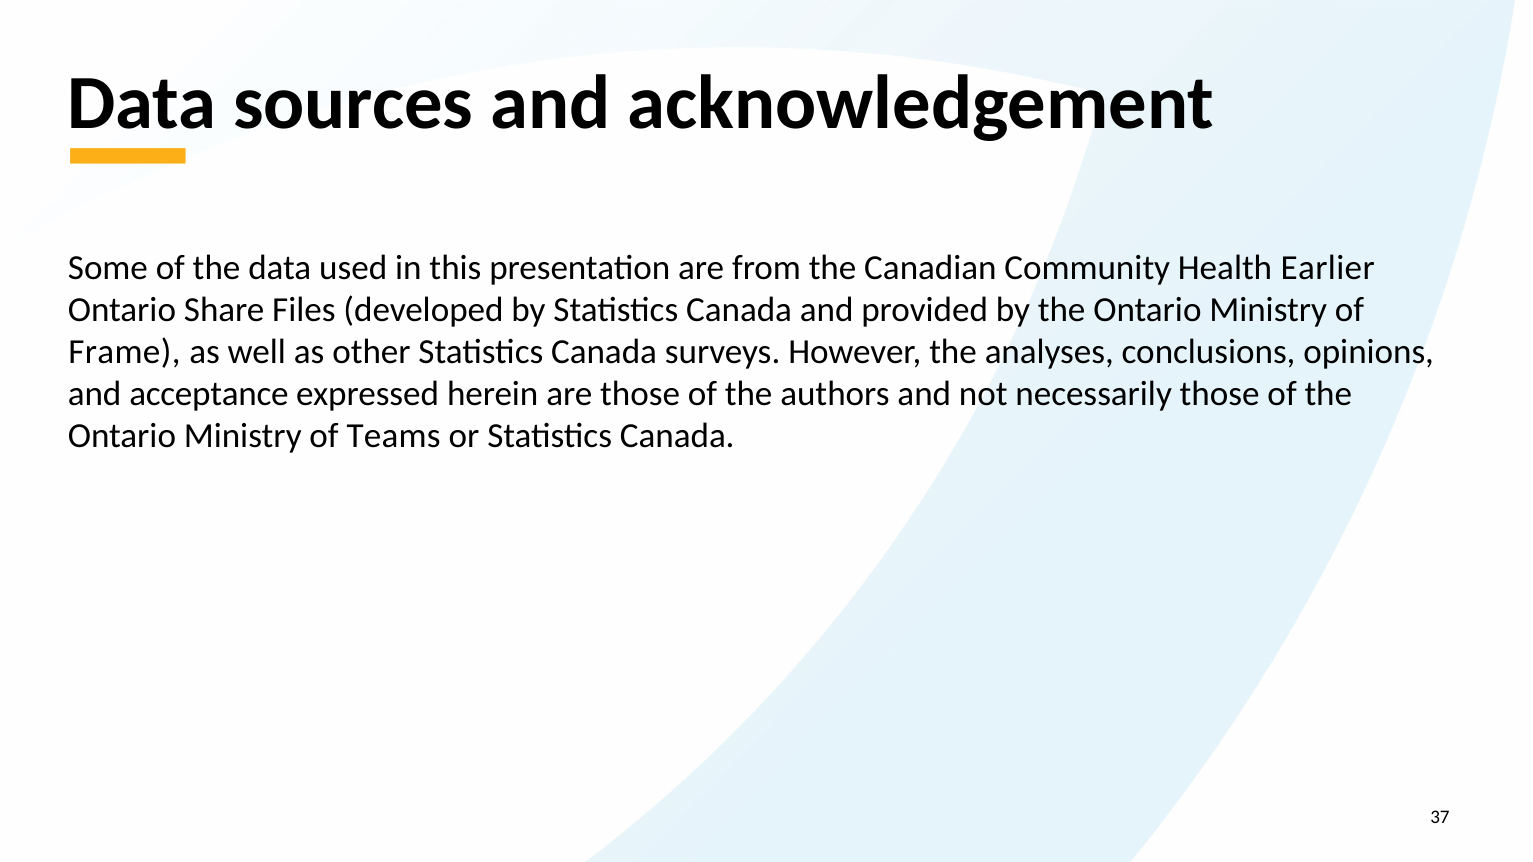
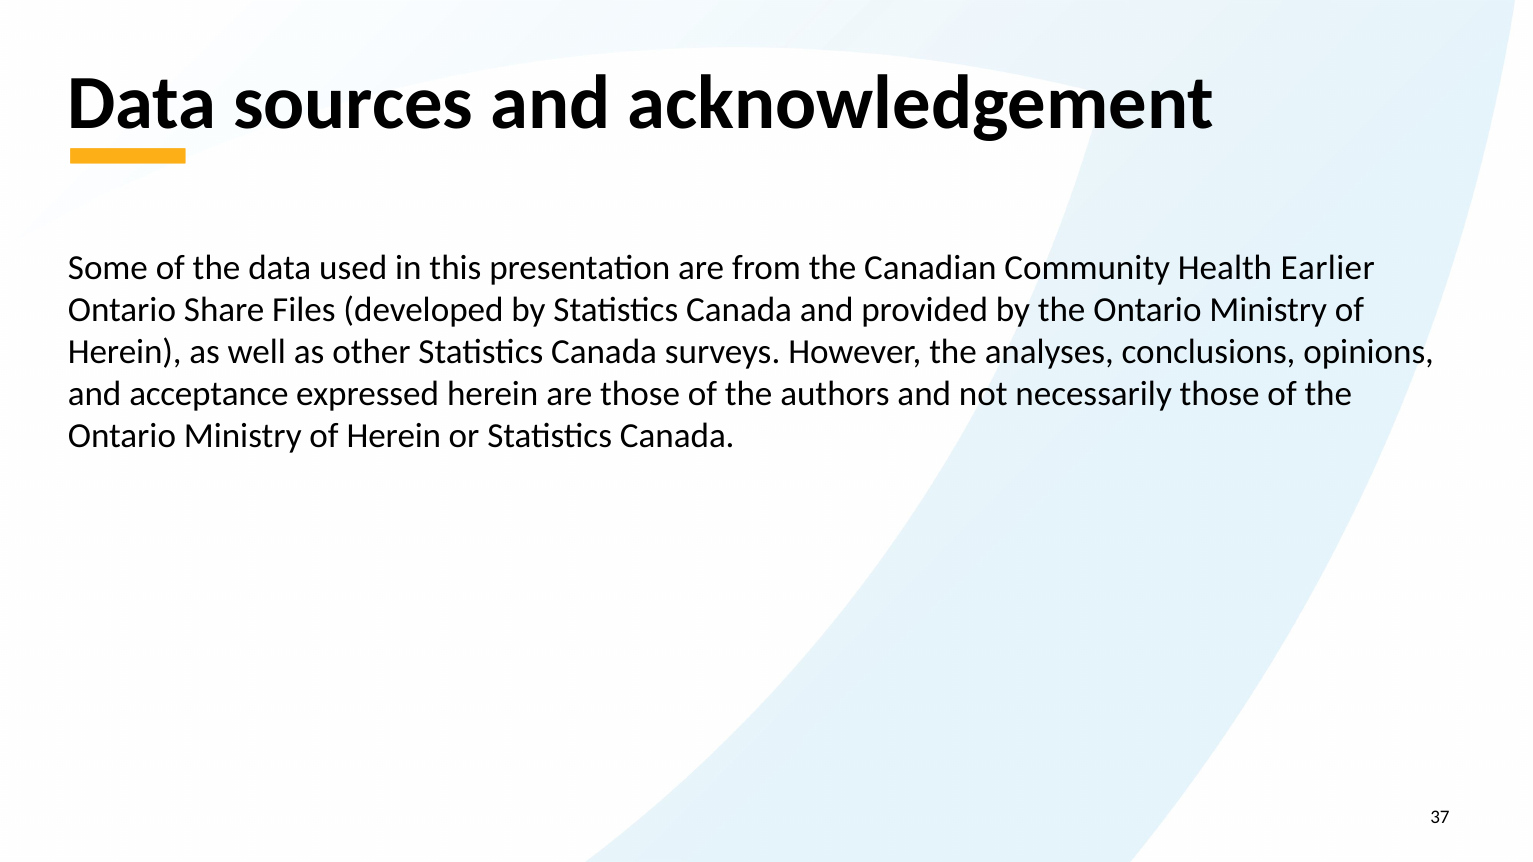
Frame at (124, 352): Frame -> Herein
Teams at (394, 436): Teams -> Herein
